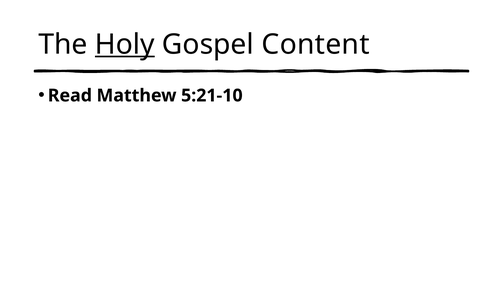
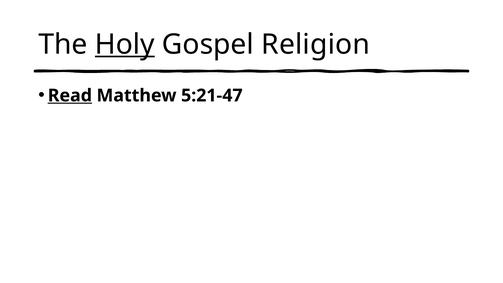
Content: Content -> Religion
Read underline: none -> present
5:21-10: 5:21-10 -> 5:21-47
